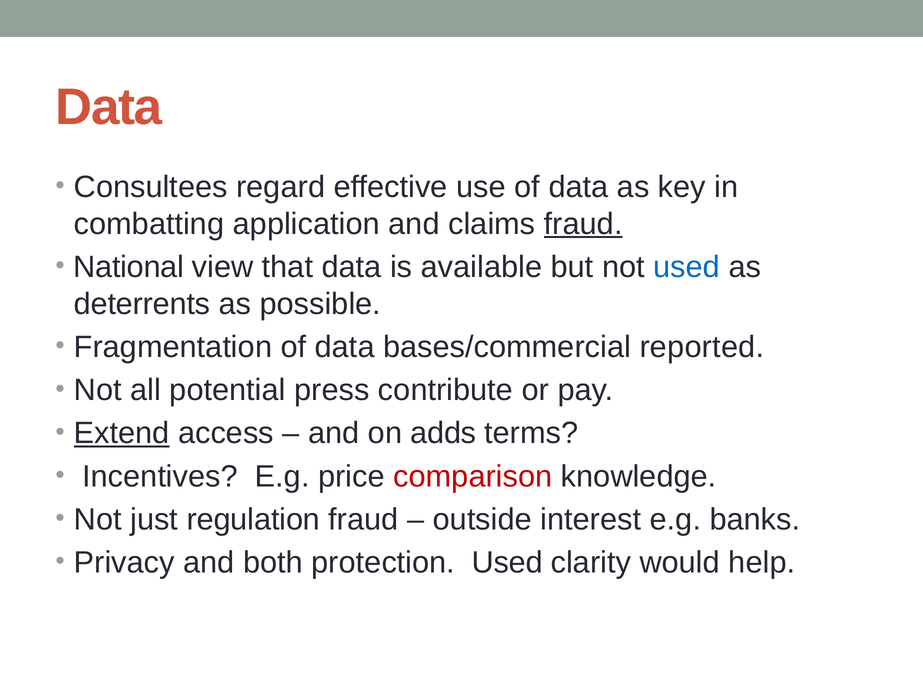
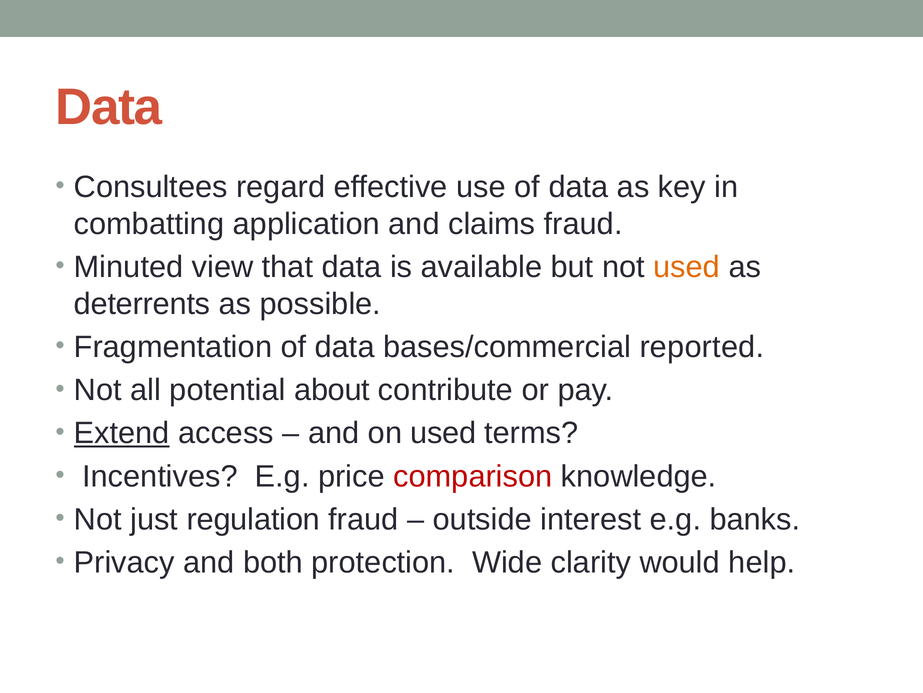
fraud at (583, 224) underline: present -> none
National: National -> Minuted
used at (687, 267) colour: blue -> orange
press: press -> about
on adds: adds -> used
protection Used: Used -> Wide
